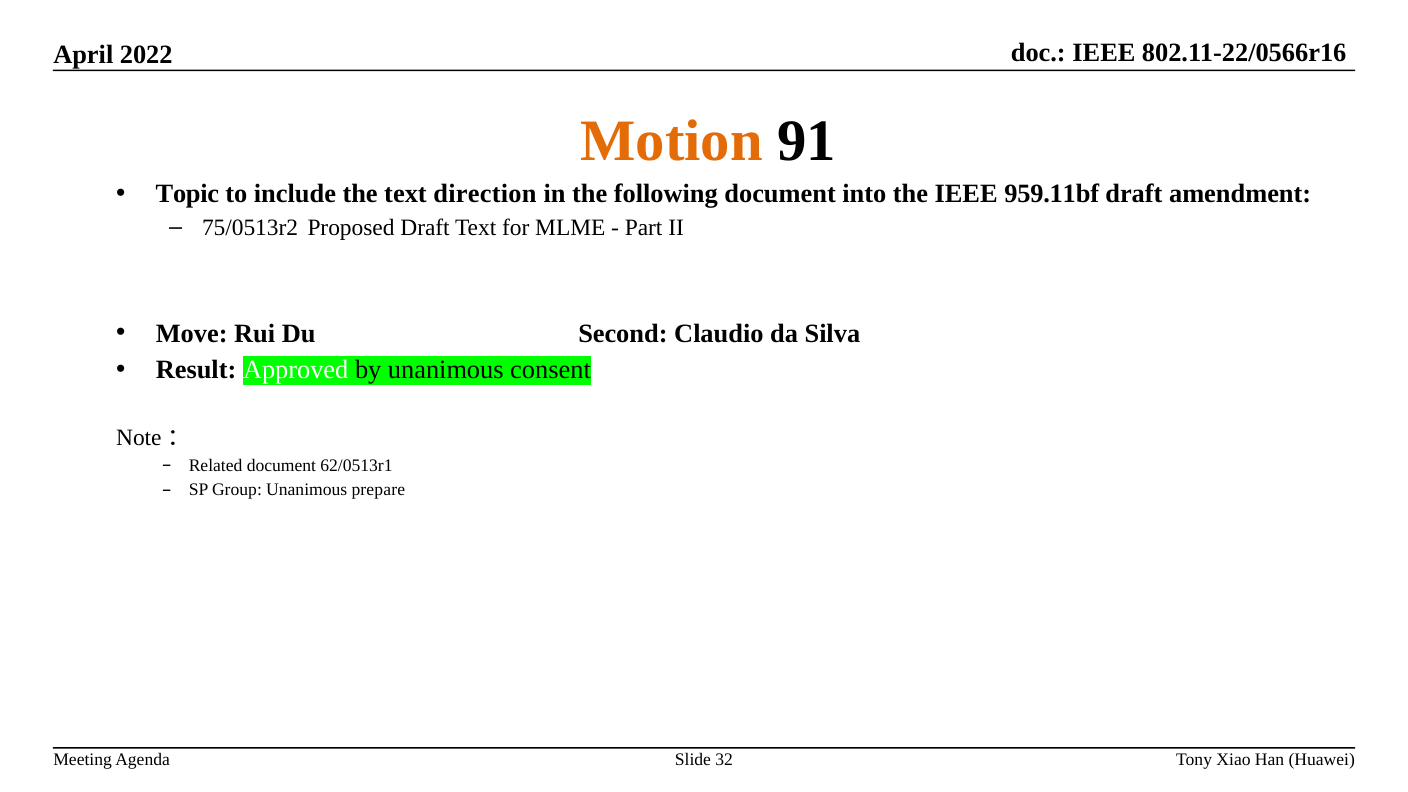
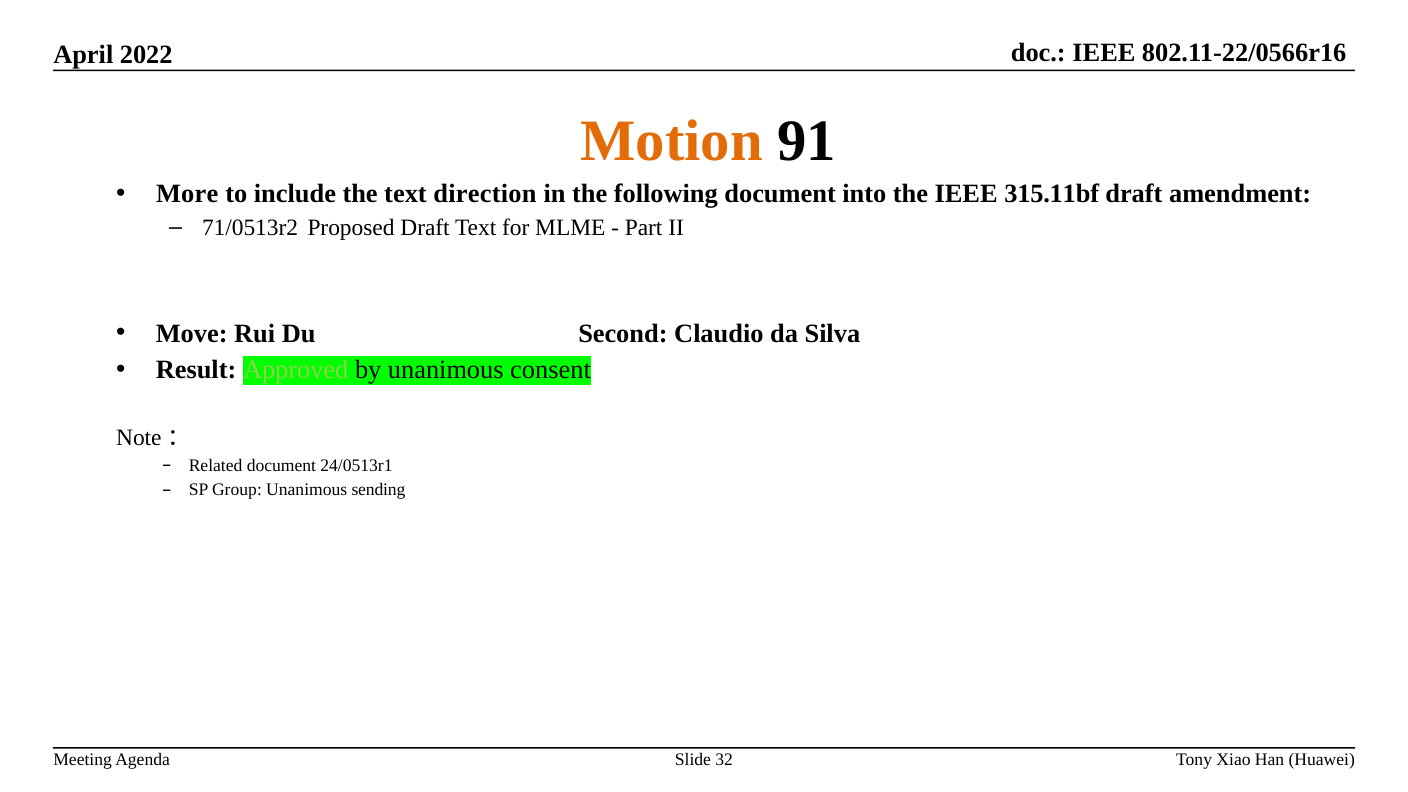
Topic: Topic -> More
959.11bf: 959.11bf -> 315.11bf
75/0513r2: 75/0513r2 -> 71/0513r2
Approved colour: white -> light green
62/0513r1: 62/0513r1 -> 24/0513r1
prepare: prepare -> sending
